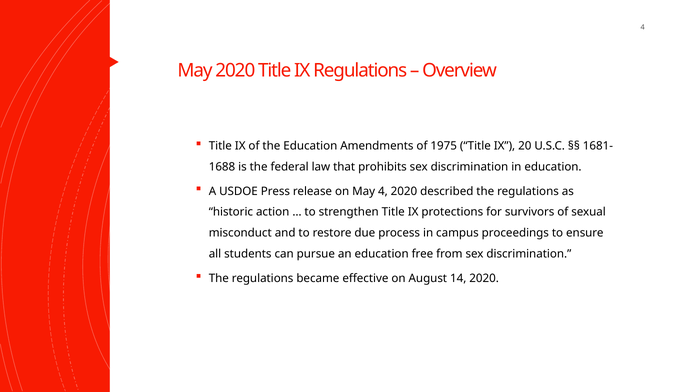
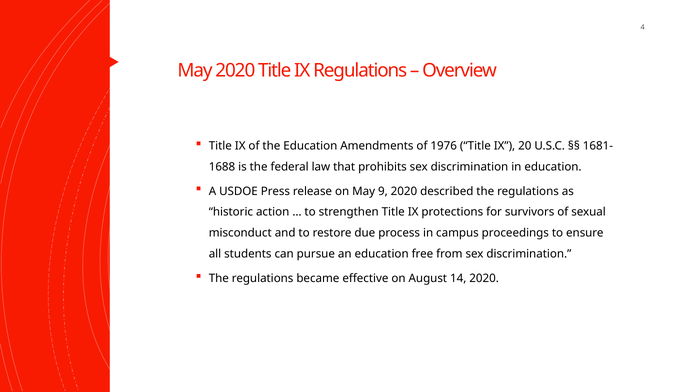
1975: 1975 -> 1976
May 4: 4 -> 9
